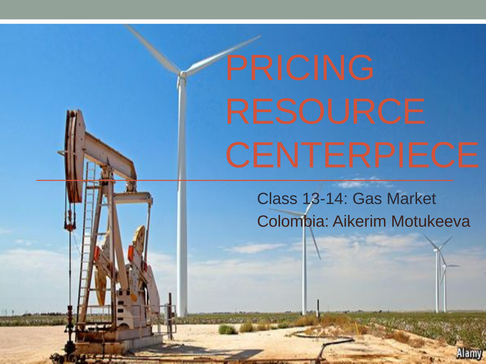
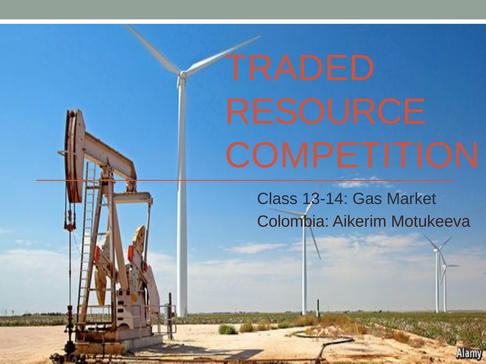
PRICING: PRICING -> TRADED
CENTERPIECE: CENTERPIECE -> COMPETITION
